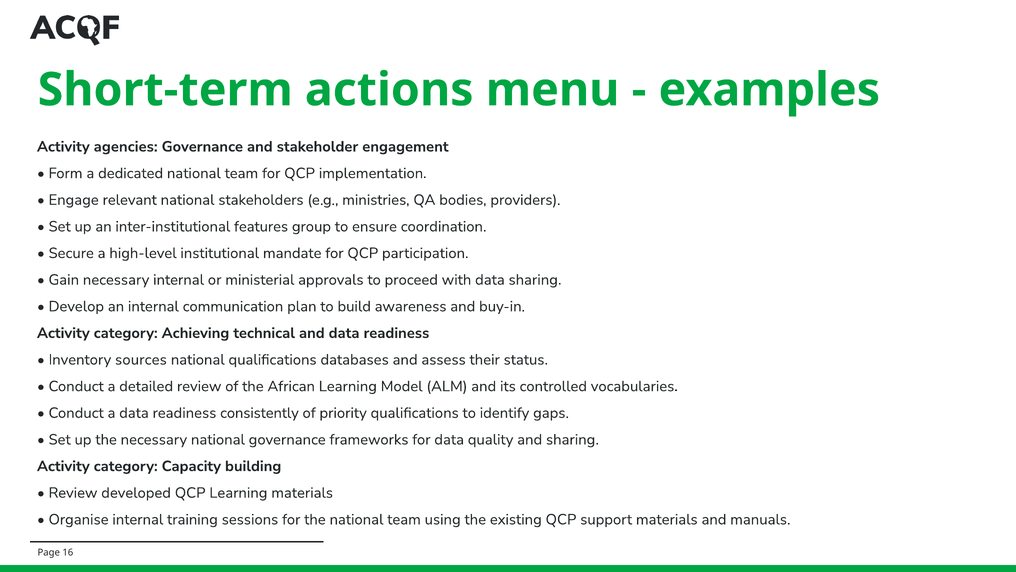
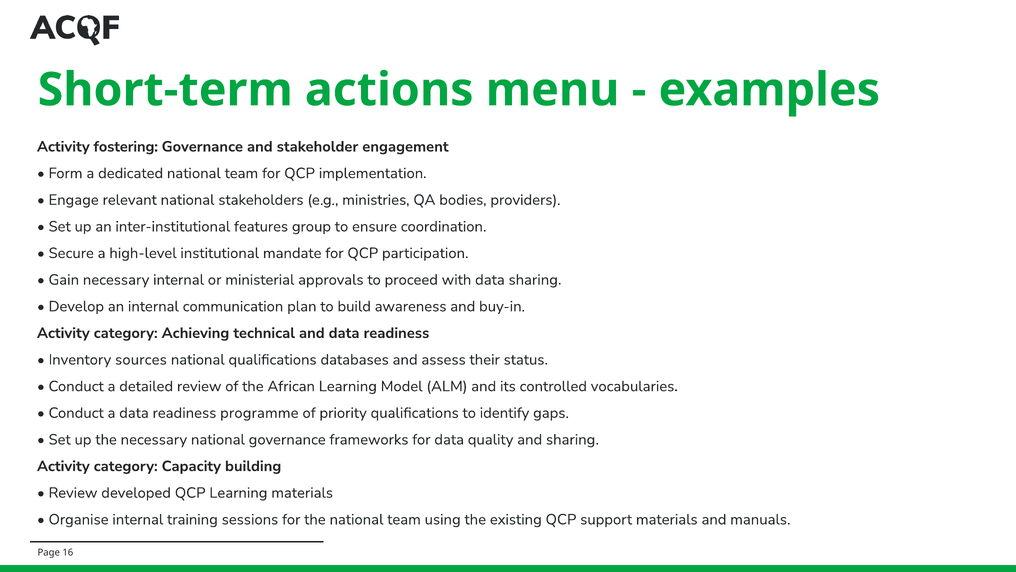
agencies: agencies -> fostering
consistently: consistently -> programme
